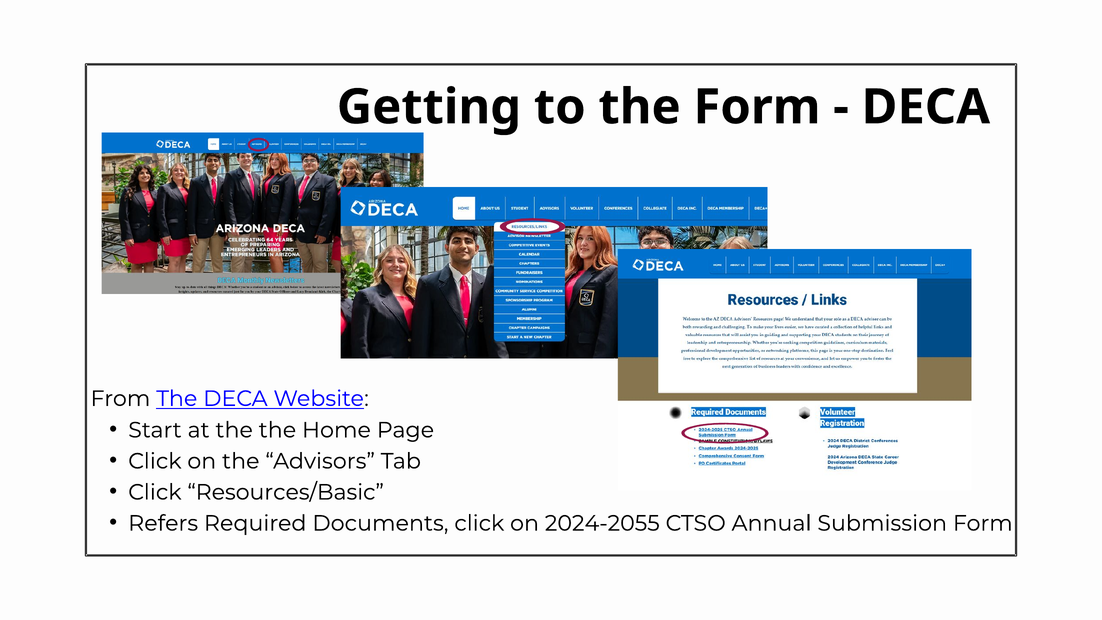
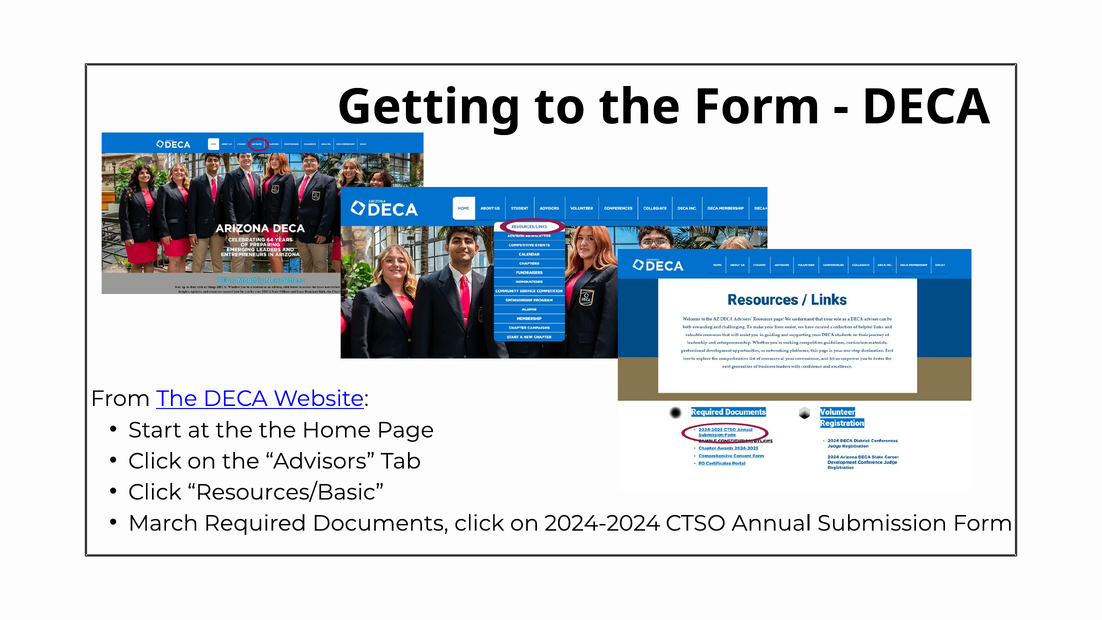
Refers: Refers -> March
2024-2055: 2024-2055 -> 2024-2024
